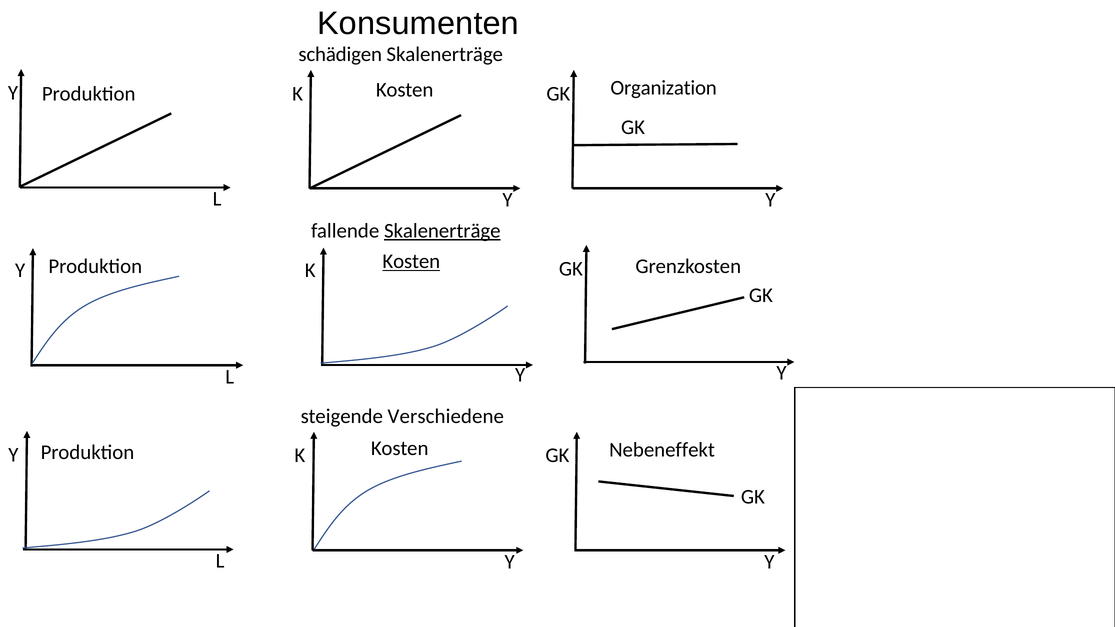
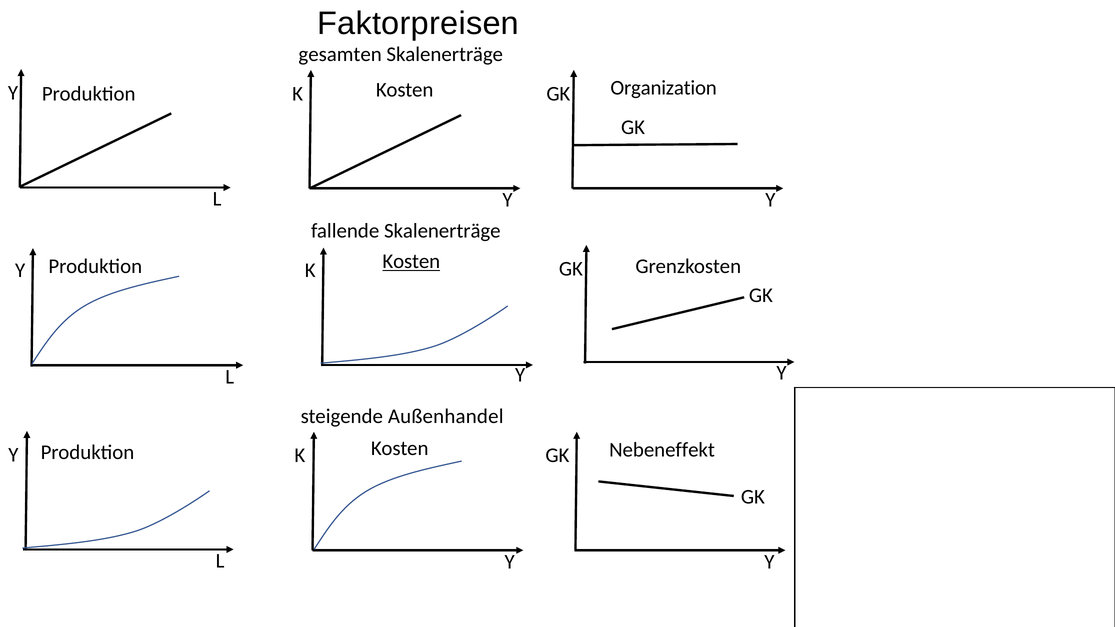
Konsumenten: Konsumenten -> Faktorpreisen
schädigen: schädigen -> gesamten
Skalenerträge at (442, 231) underline: present -> none
Verschiedene: Verschiedene -> Außenhandel
